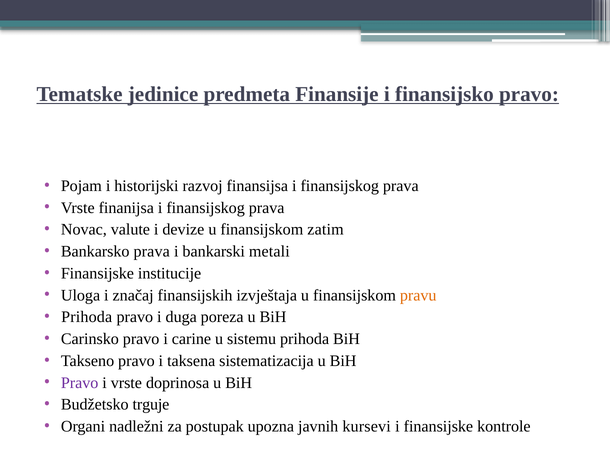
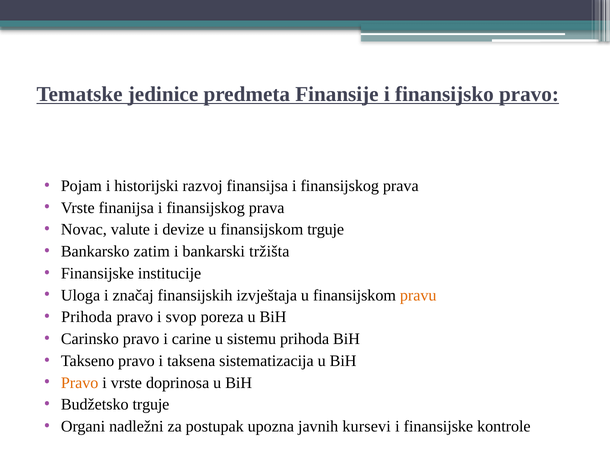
finansijskom zatim: zatim -> trguje
Bankarsko prava: prava -> zatim
metali: metali -> tržišta
duga: duga -> svop
Pravo at (80, 382) colour: purple -> orange
